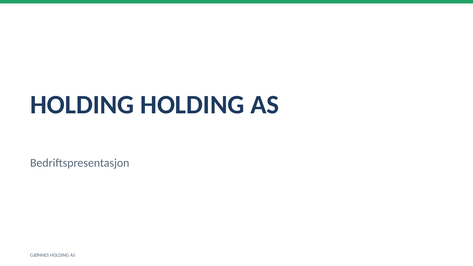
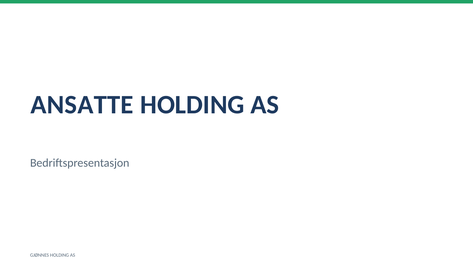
HOLDING at (82, 105): HOLDING -> ANSATTE
